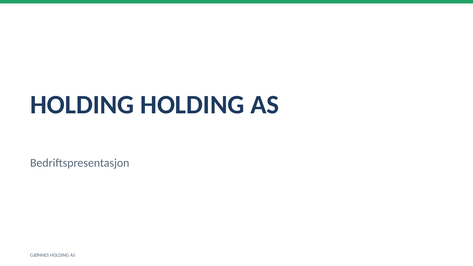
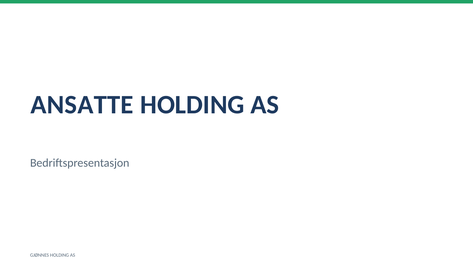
HOLDING at (82, 105): HOLDING -> ANSATTE
